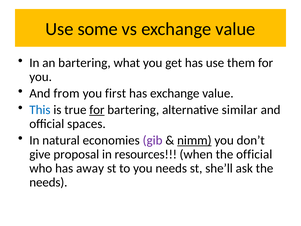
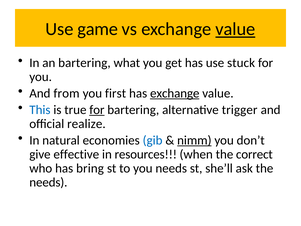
some: some -> game
value at (235, 29) underline: none -> present
them: them -> stuck
exchange at (175, 93) underline: none -> present
similar: similar -> trigger
spaces: spaces -> realize
gib colour: purple -> blue
proposal: proposal -> effective
the official: official -> correct
away: away -> bring
